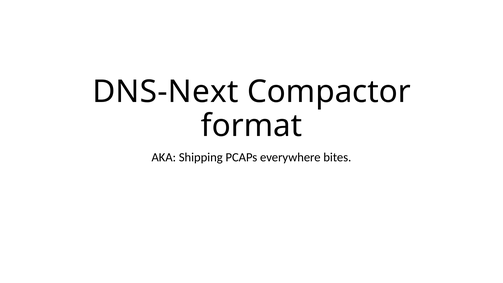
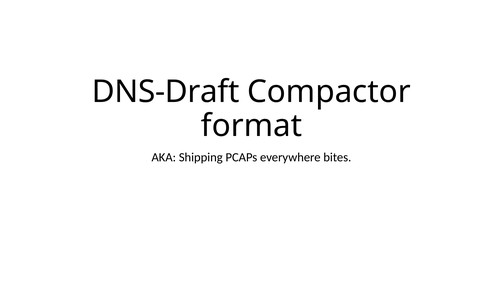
DNS-Next: DNS-Next -> DNS-Draft
